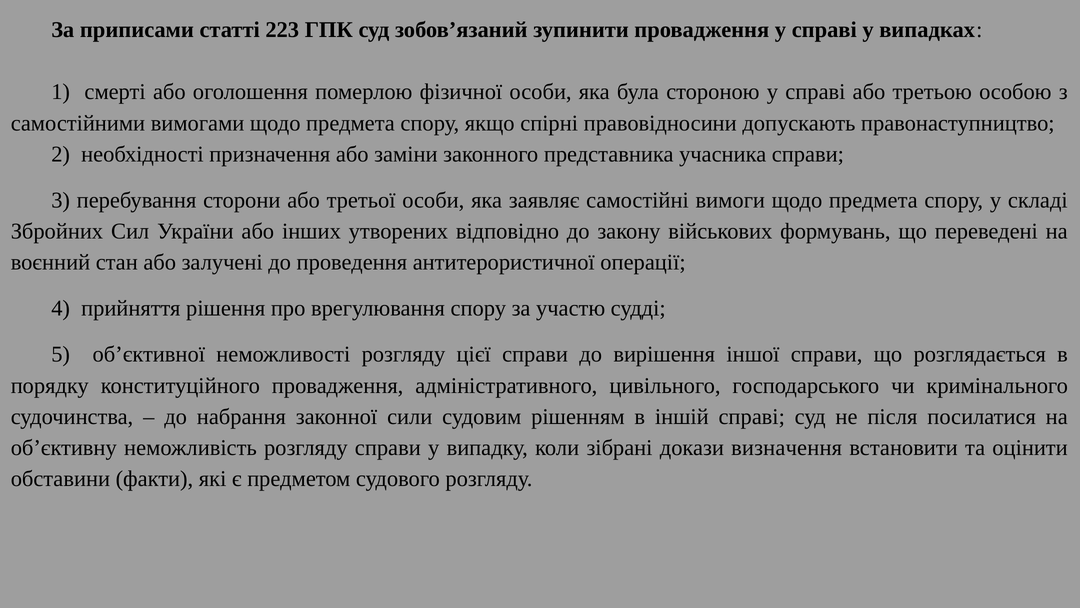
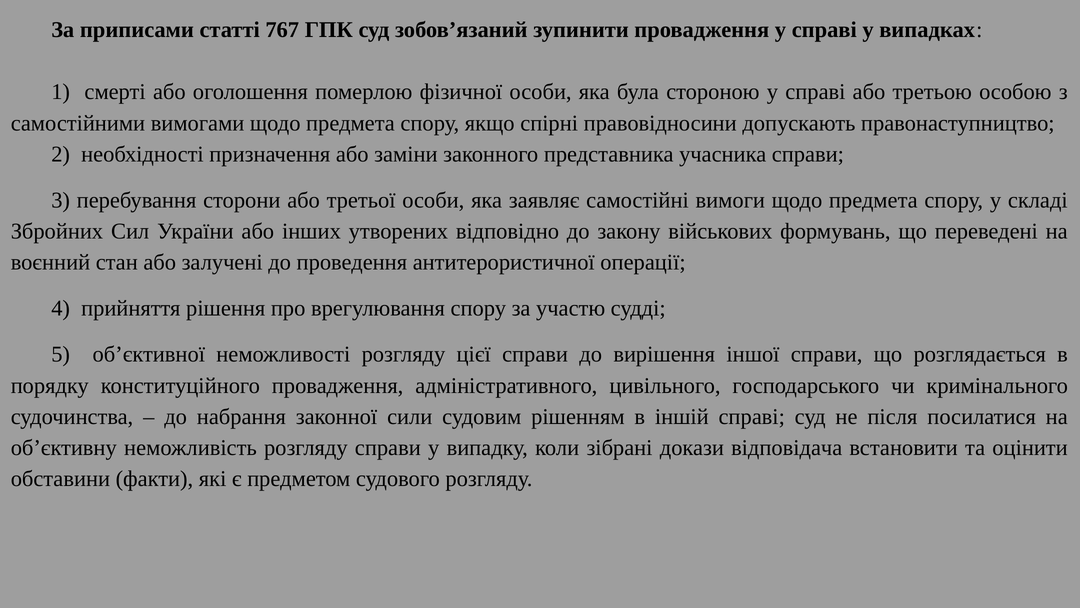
223: 223 -> 767
визначення: визначення -> відповідача
